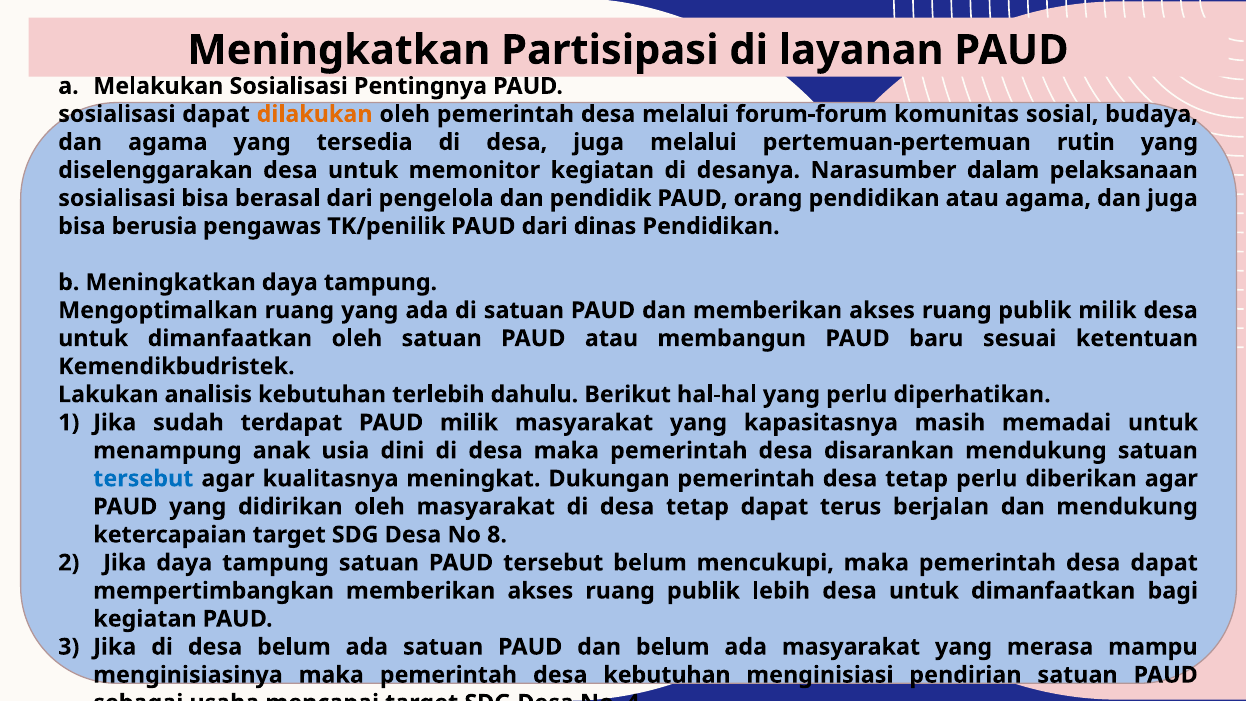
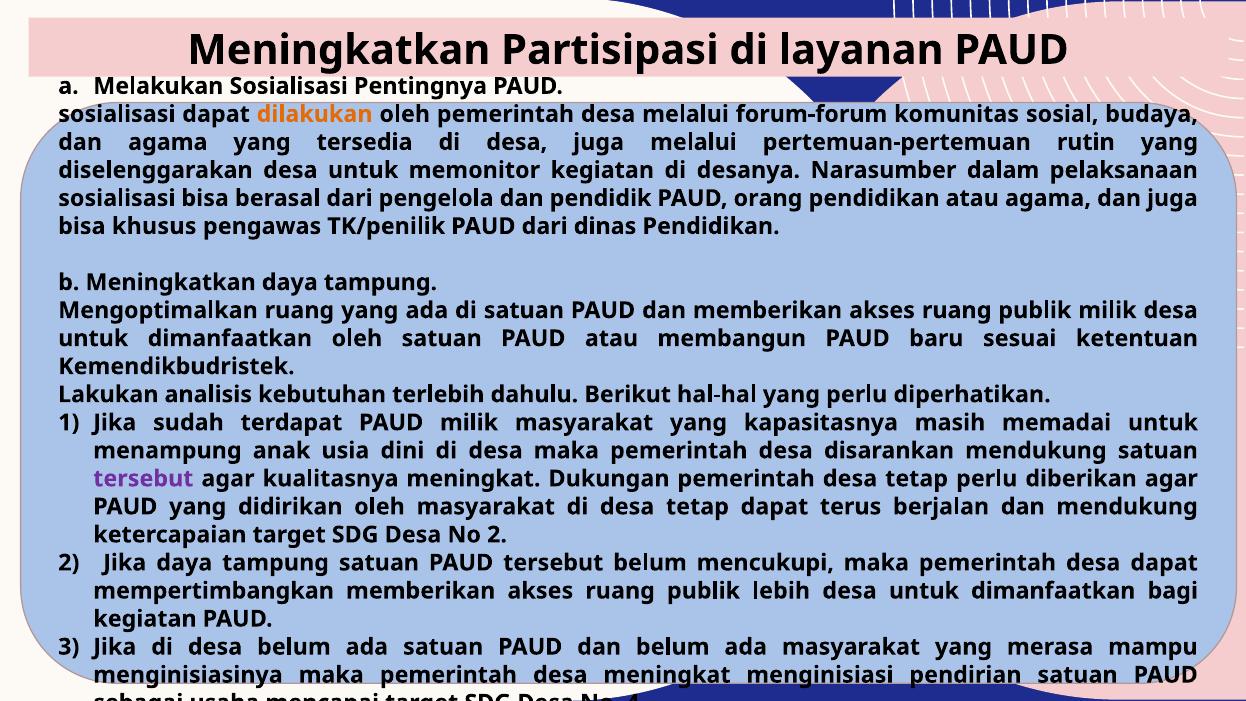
berusia: berusia -> khusus
tersebut at (143, 479) colour: blue -> purple
No 8: 8 -> 2
desa kebutuhan: kebutuhan -> meningkat
